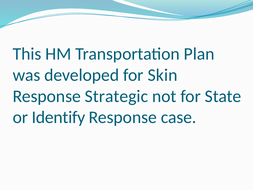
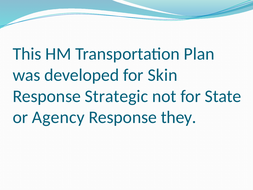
Identify: Identify -> Agency
case: case -> they
